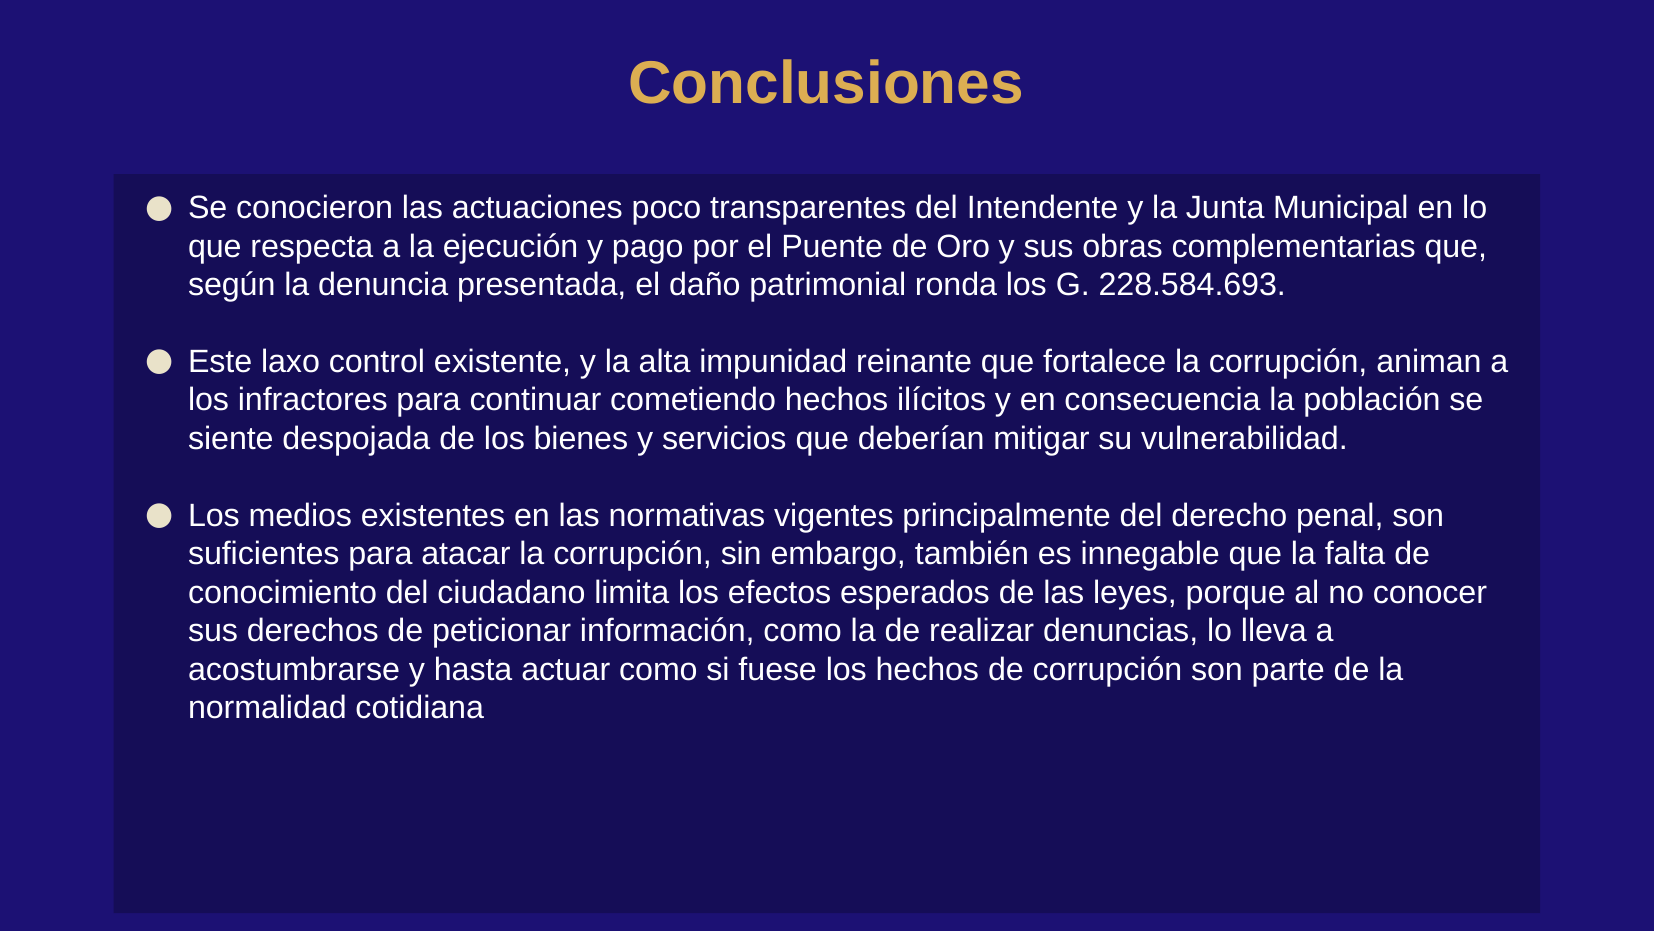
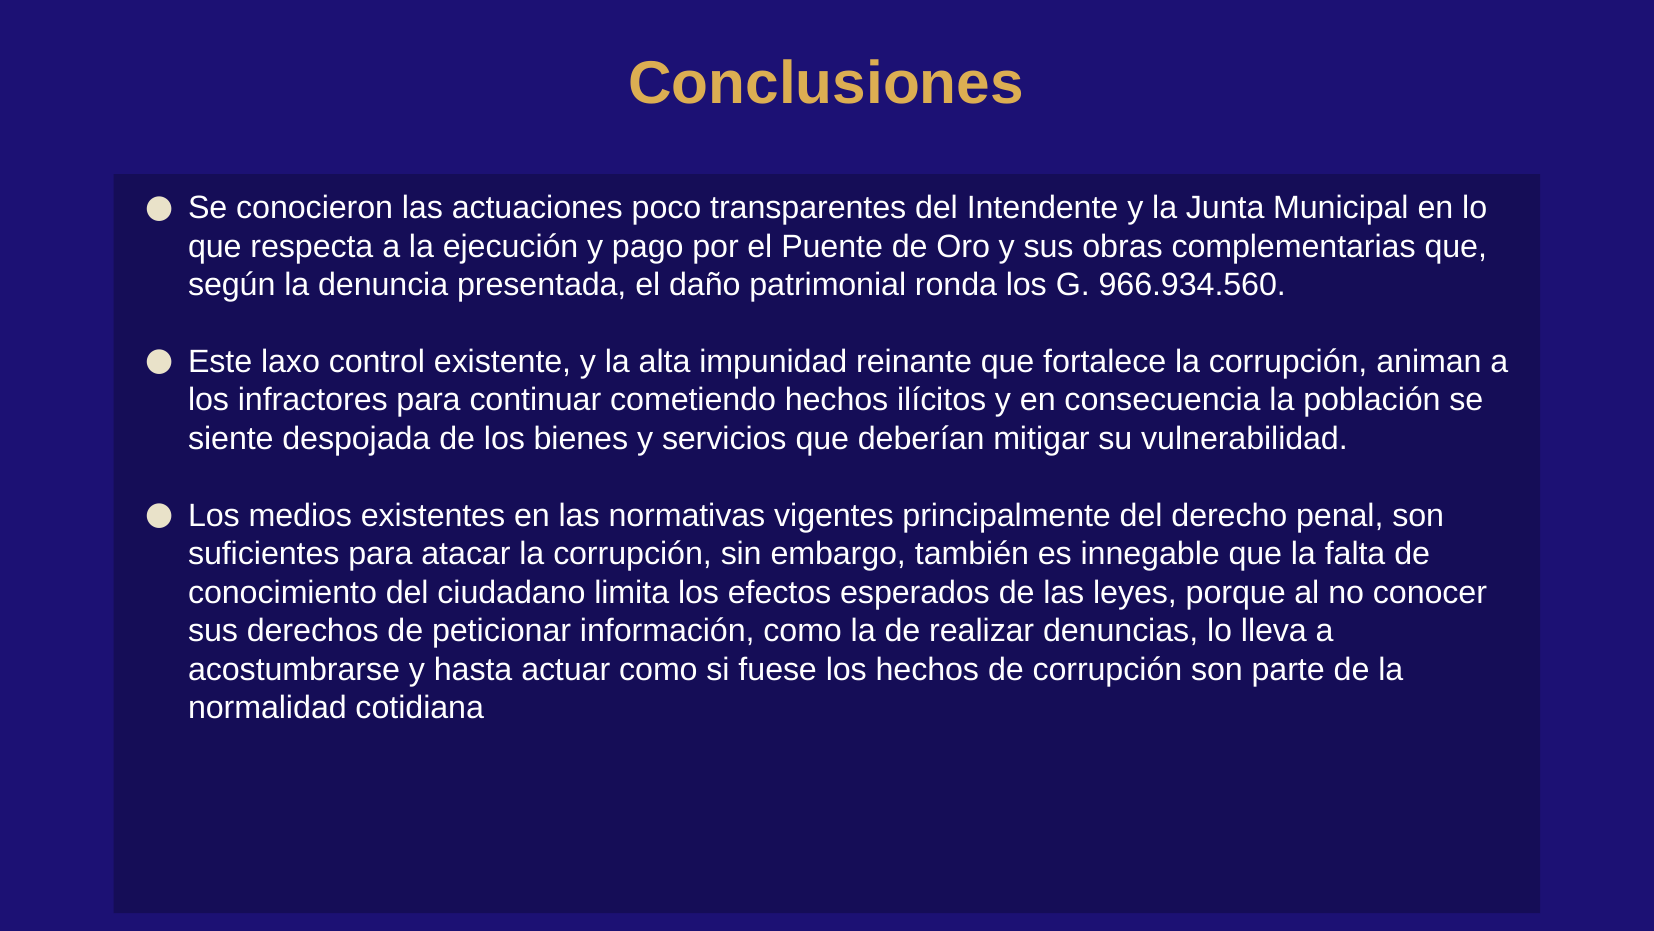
228.584.693: 228.584.693 -> 966.934.560
